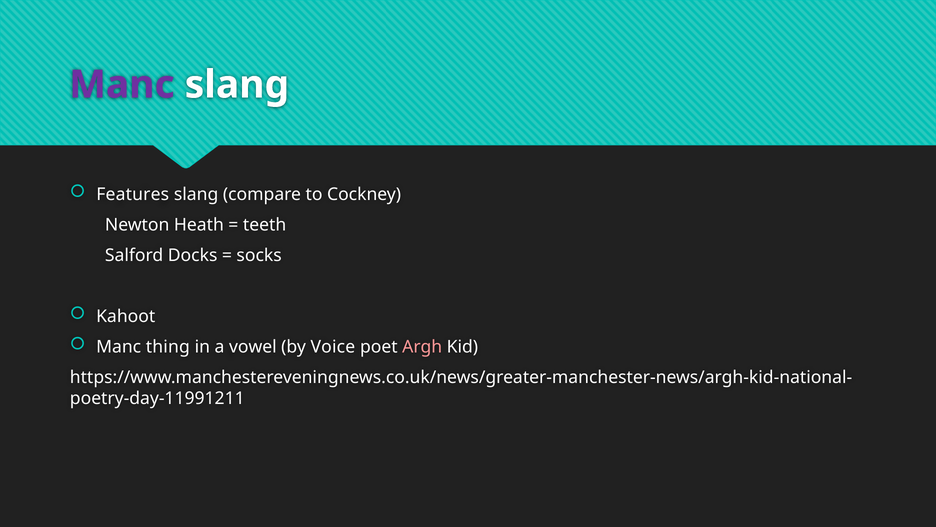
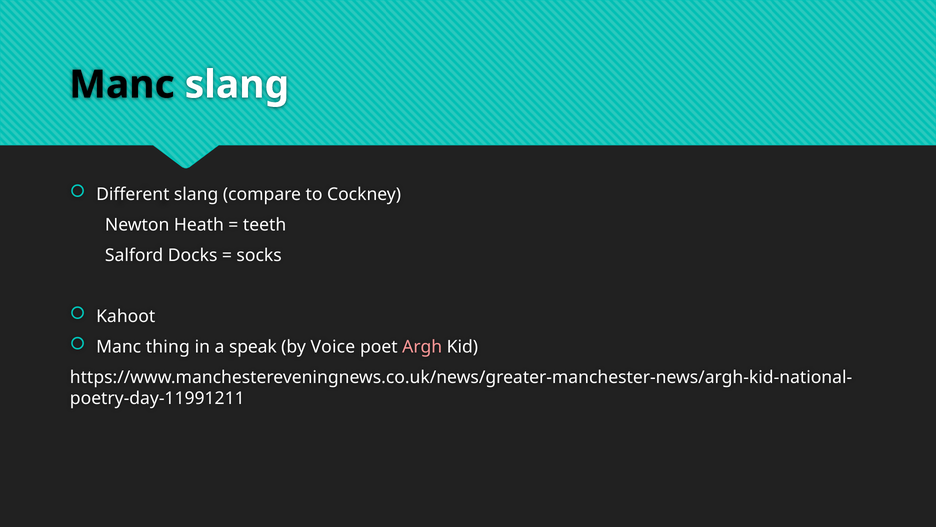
Manc at (122, 85) colour: purple -> black
Features: Features -> Different
vowel: vowel -> speak
